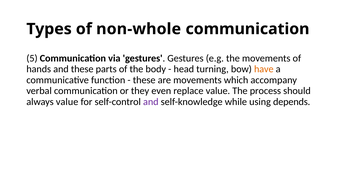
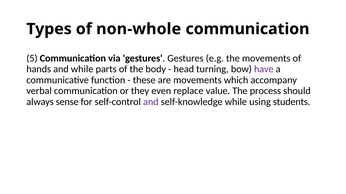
and these: these -> while
have colour: orange -> purple
always value: value -> sense
depends: depends -> students
